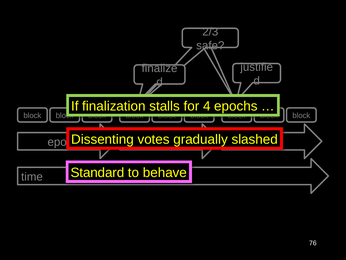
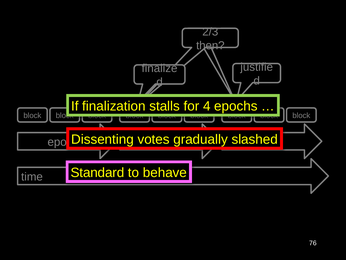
safe: safe -> then
